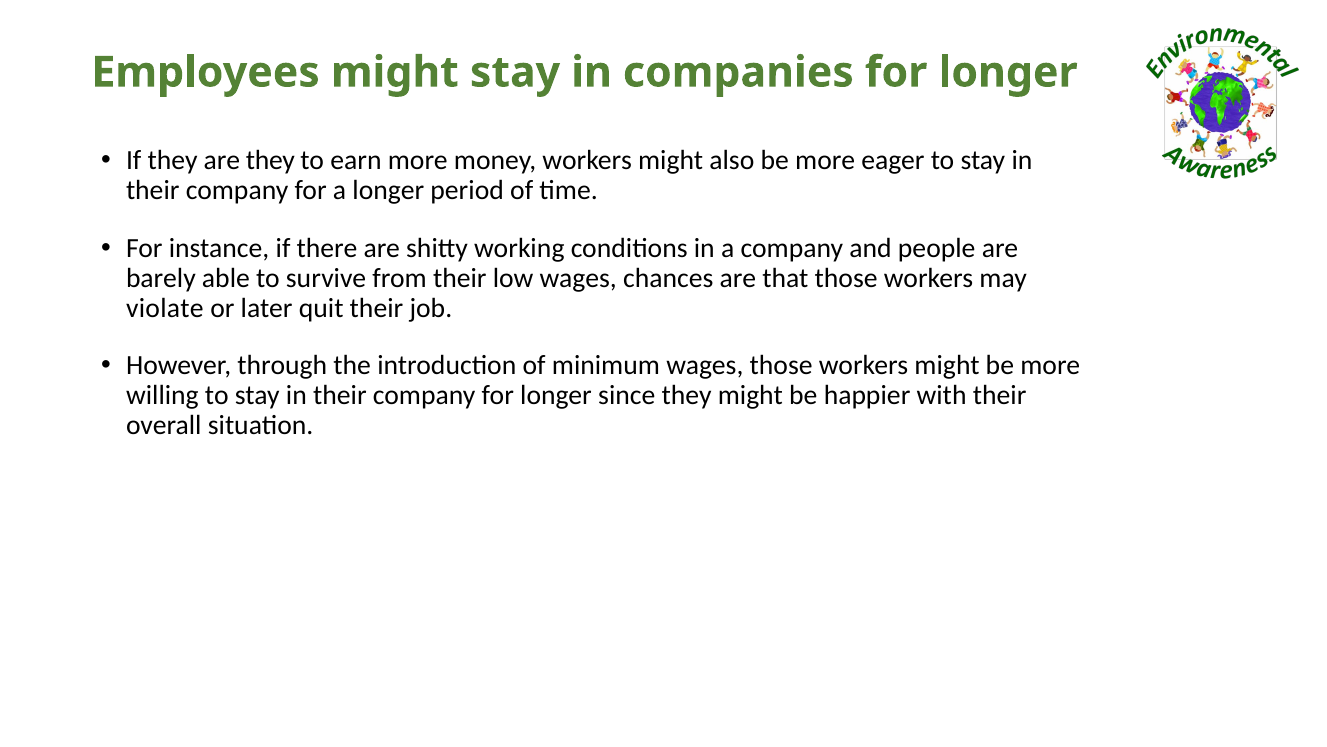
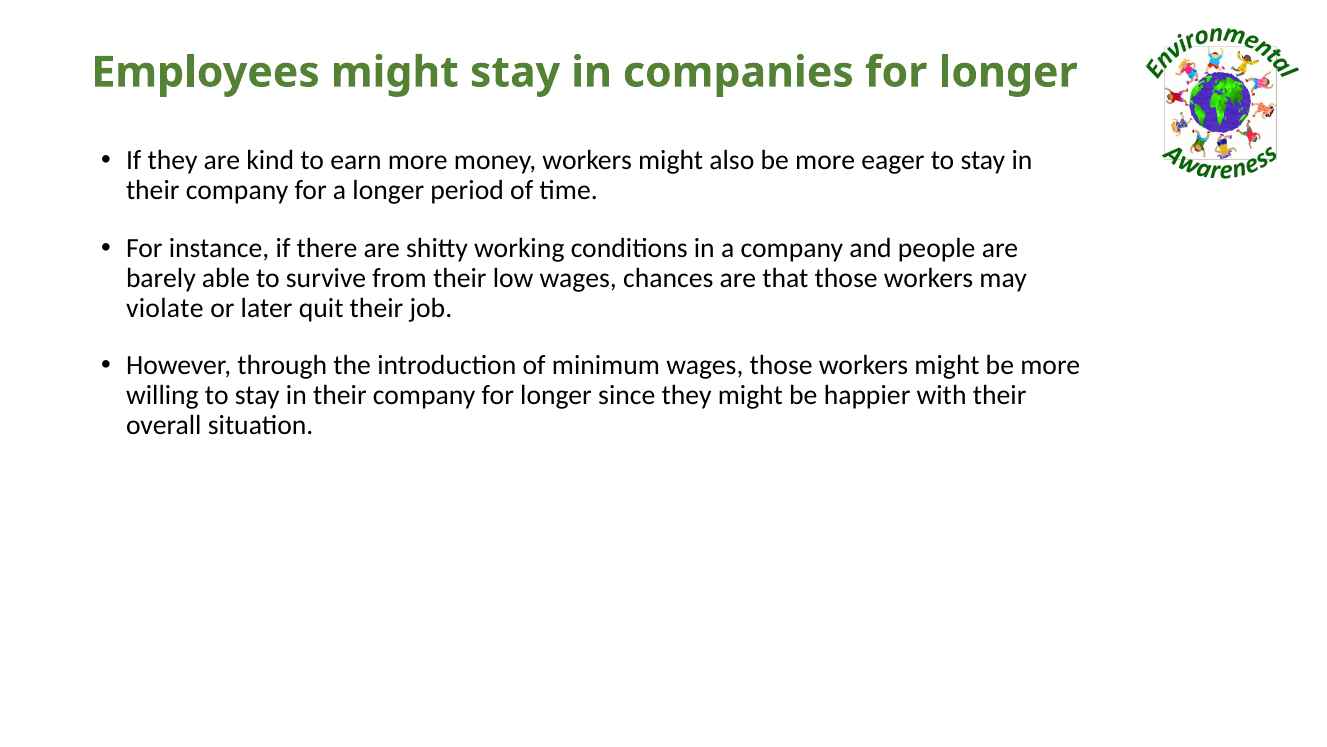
are they: they -> kind
